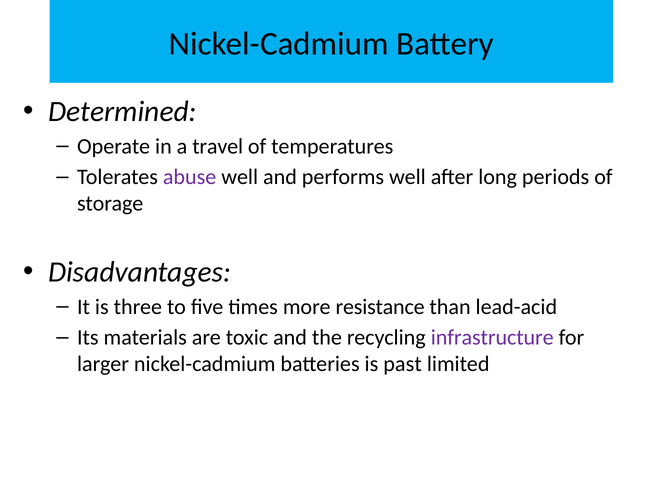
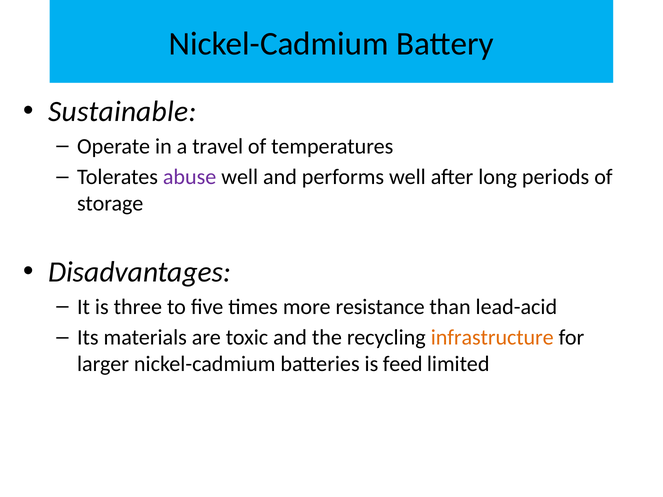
Determined: Determined -> Sustainable
infrastructure colour: purple -> orange
past: past -> feed
